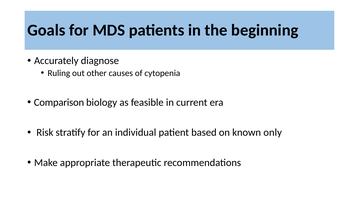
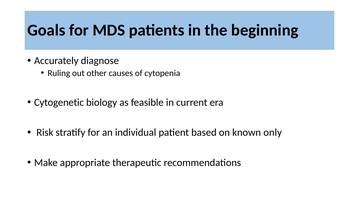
Comparison: Comparison -> Cytogenetic
